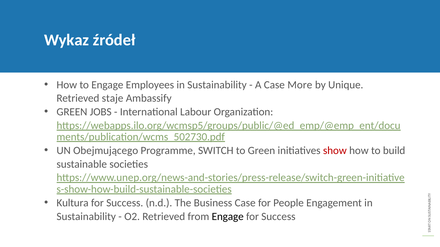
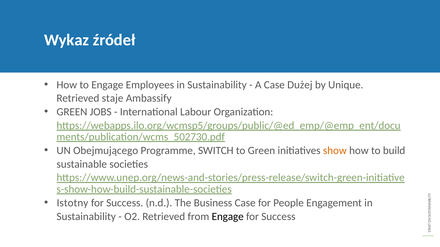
More: More -> Dużej
show colour: red -> orange
Kultura: Kultura -> Istotny
